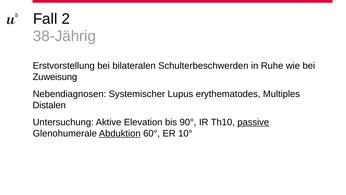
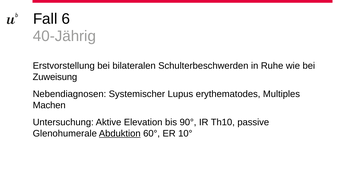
2: 2 -> 6
38-Jährig: 38-Jährig -> 40-Jährig
Distalen: Distalen -> Machen
passive underline: present -> none
